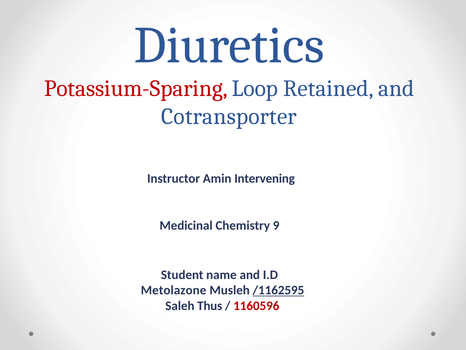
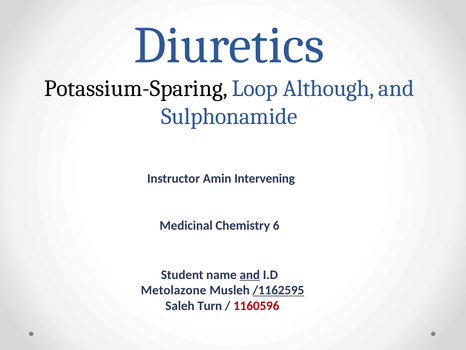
Potassium-Sparing colour: red -> black
Retained: Retained -> Although
Cotransporter: Cotransporter -> Sulphonamide
9: 9 -> 6
and at (250, 274) underline: none -> present
Thus: Thus -> Turn
